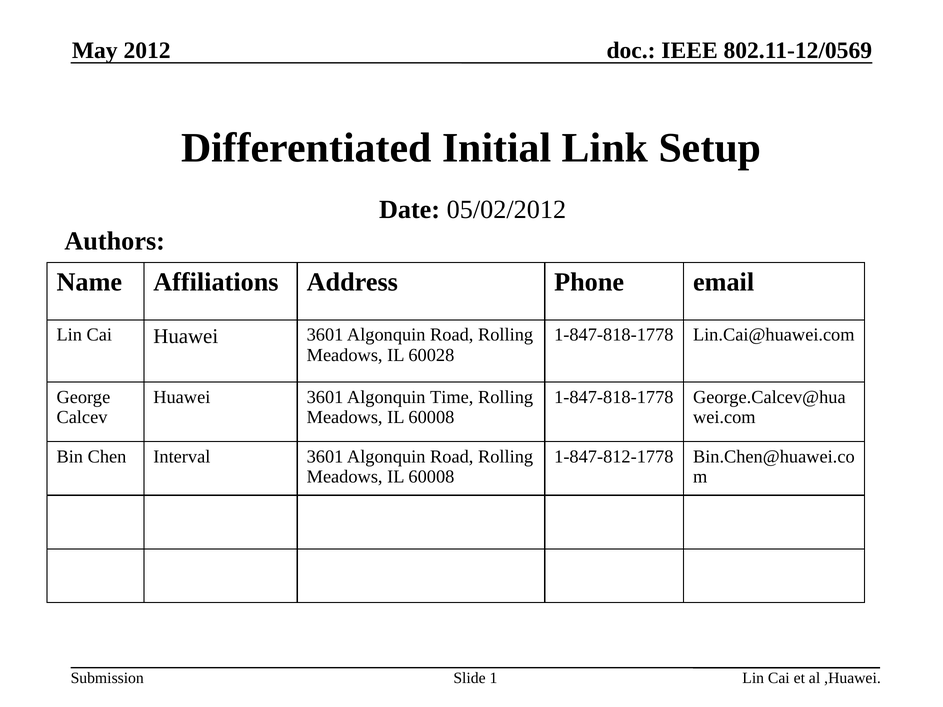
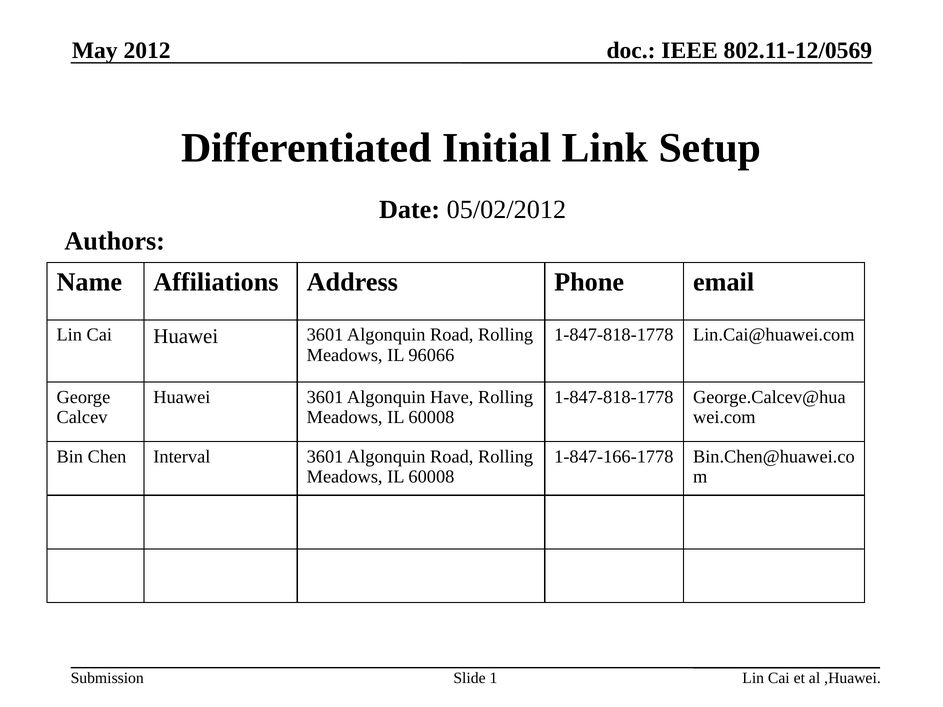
60028: 60028 -> 96066
Time: Time -> Have
1-847-812-1778: 1-847-812-1778 -> 1-847-166-1778
